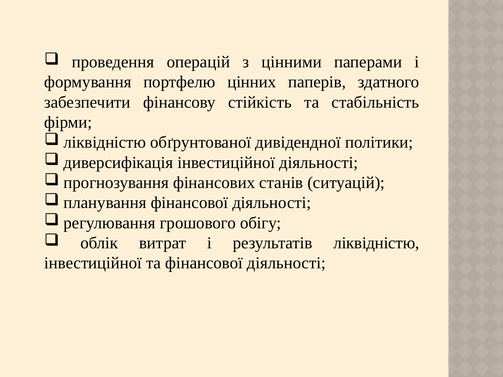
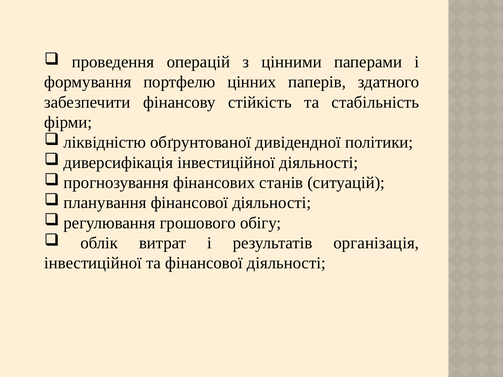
результатів ліквідністю: ліквідністю -> організація
